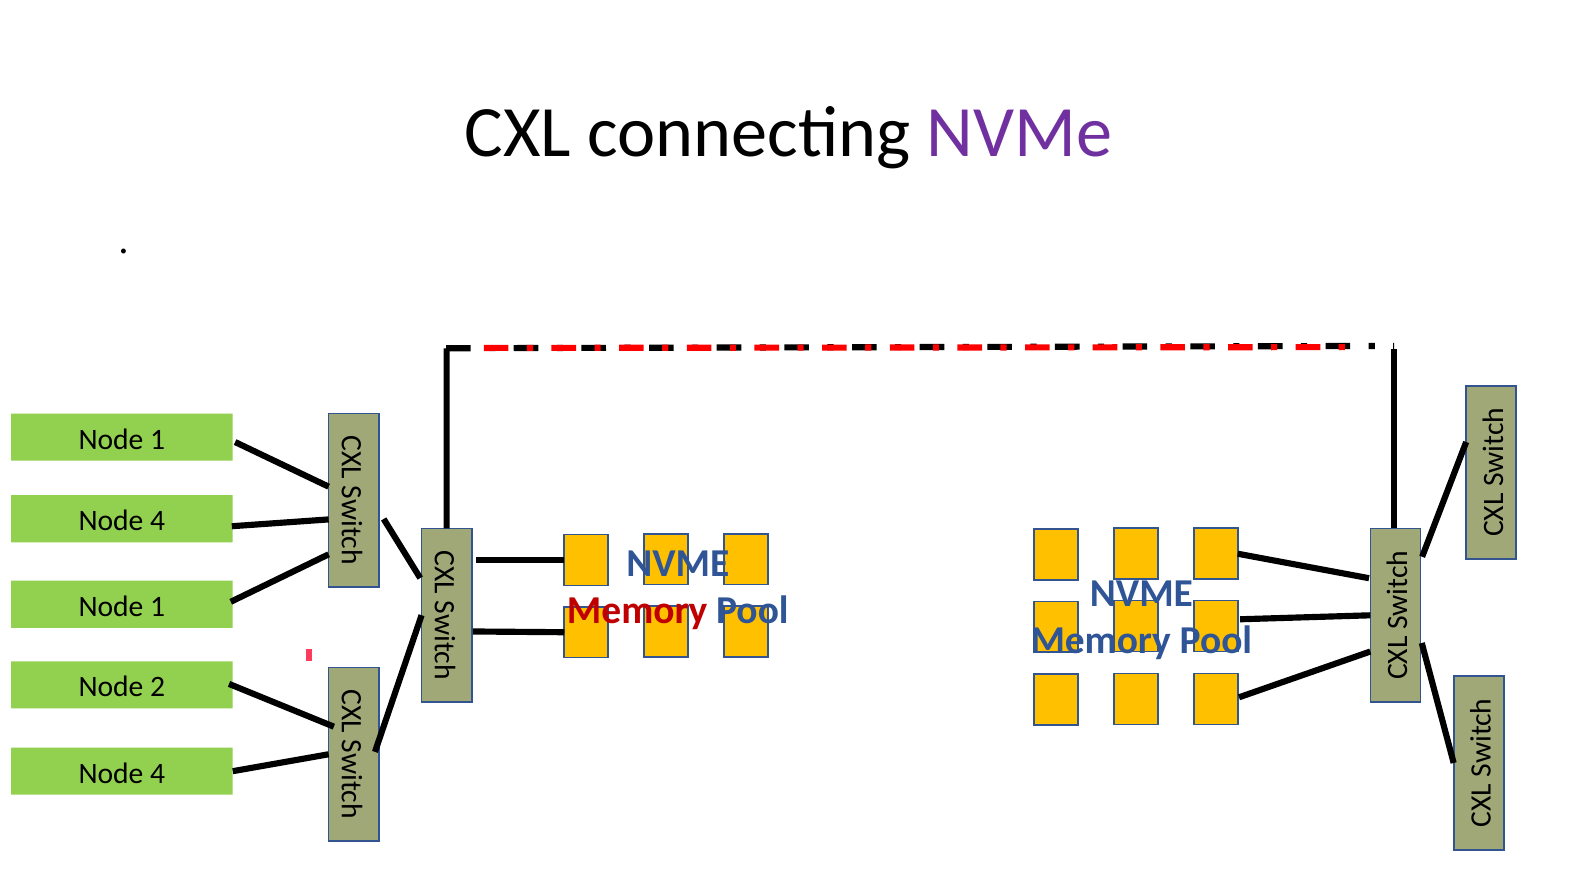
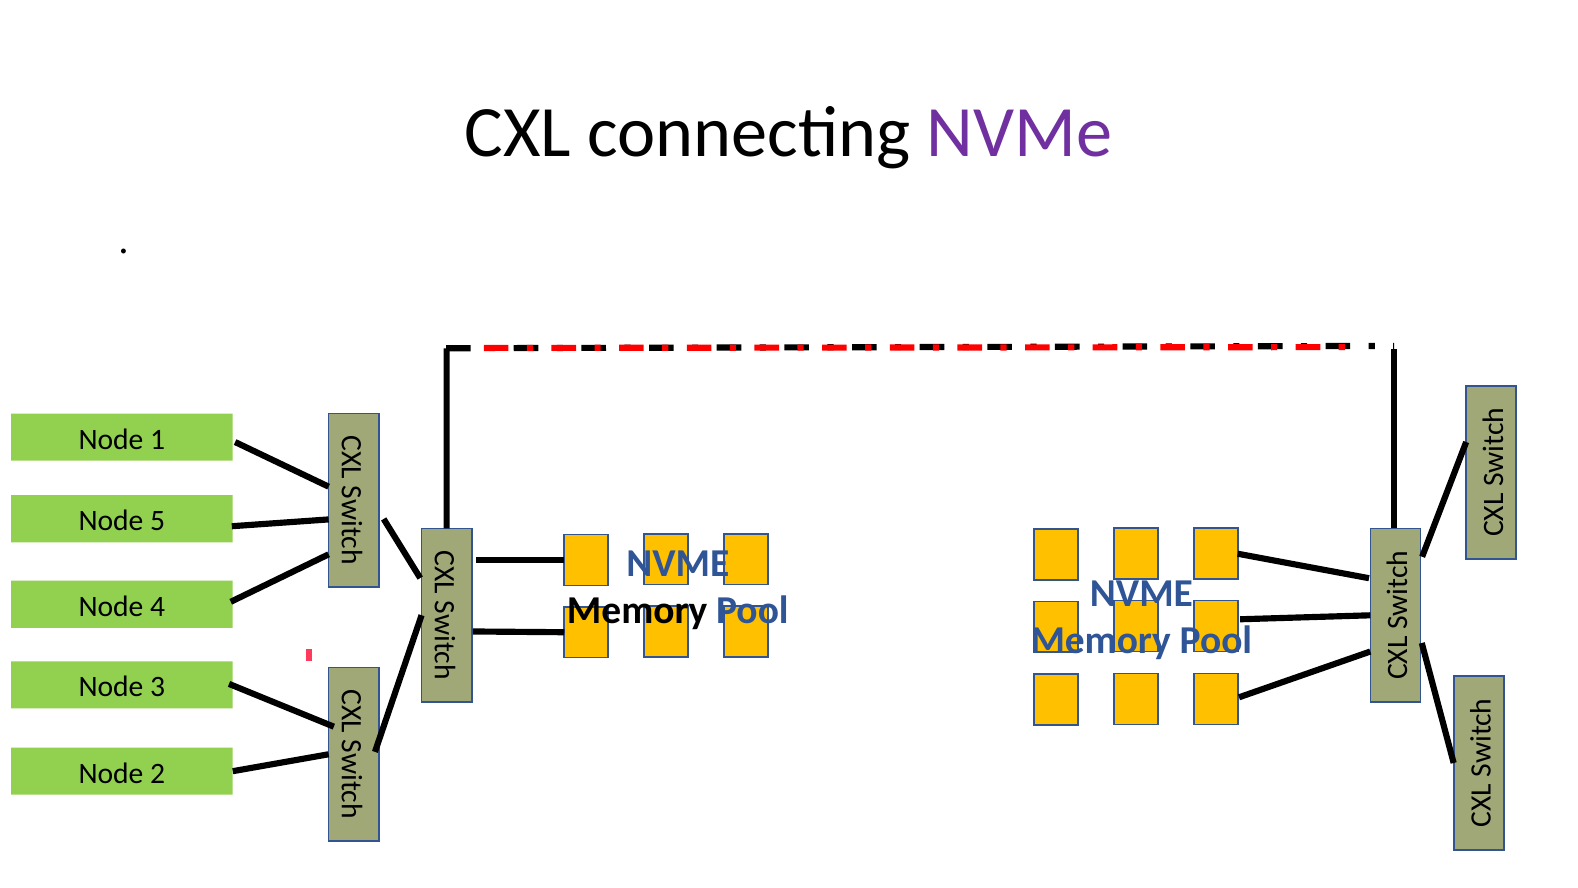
4 at (158, 521): 4 -> 5
1 at (158, 606): 1 -> 4
Memory at (637, 610) colour: red -> black
2: 2 -> 3
4 at (158, 773): 4 -> 2
